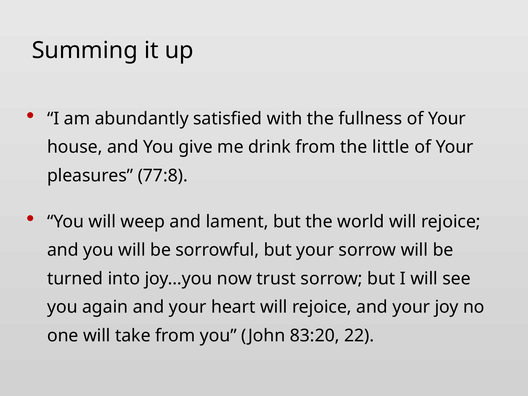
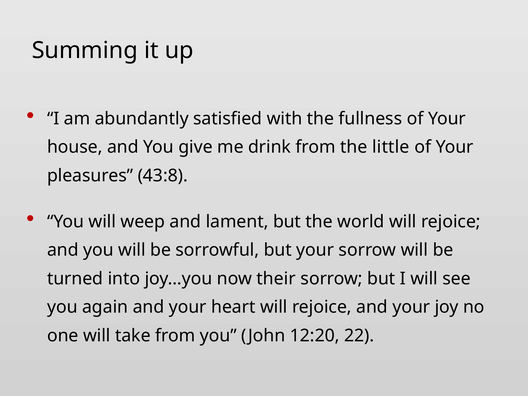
77:8: 77:8 -> 43:8
trust: trust -> their
83:20: 83:20 -> 12:20
